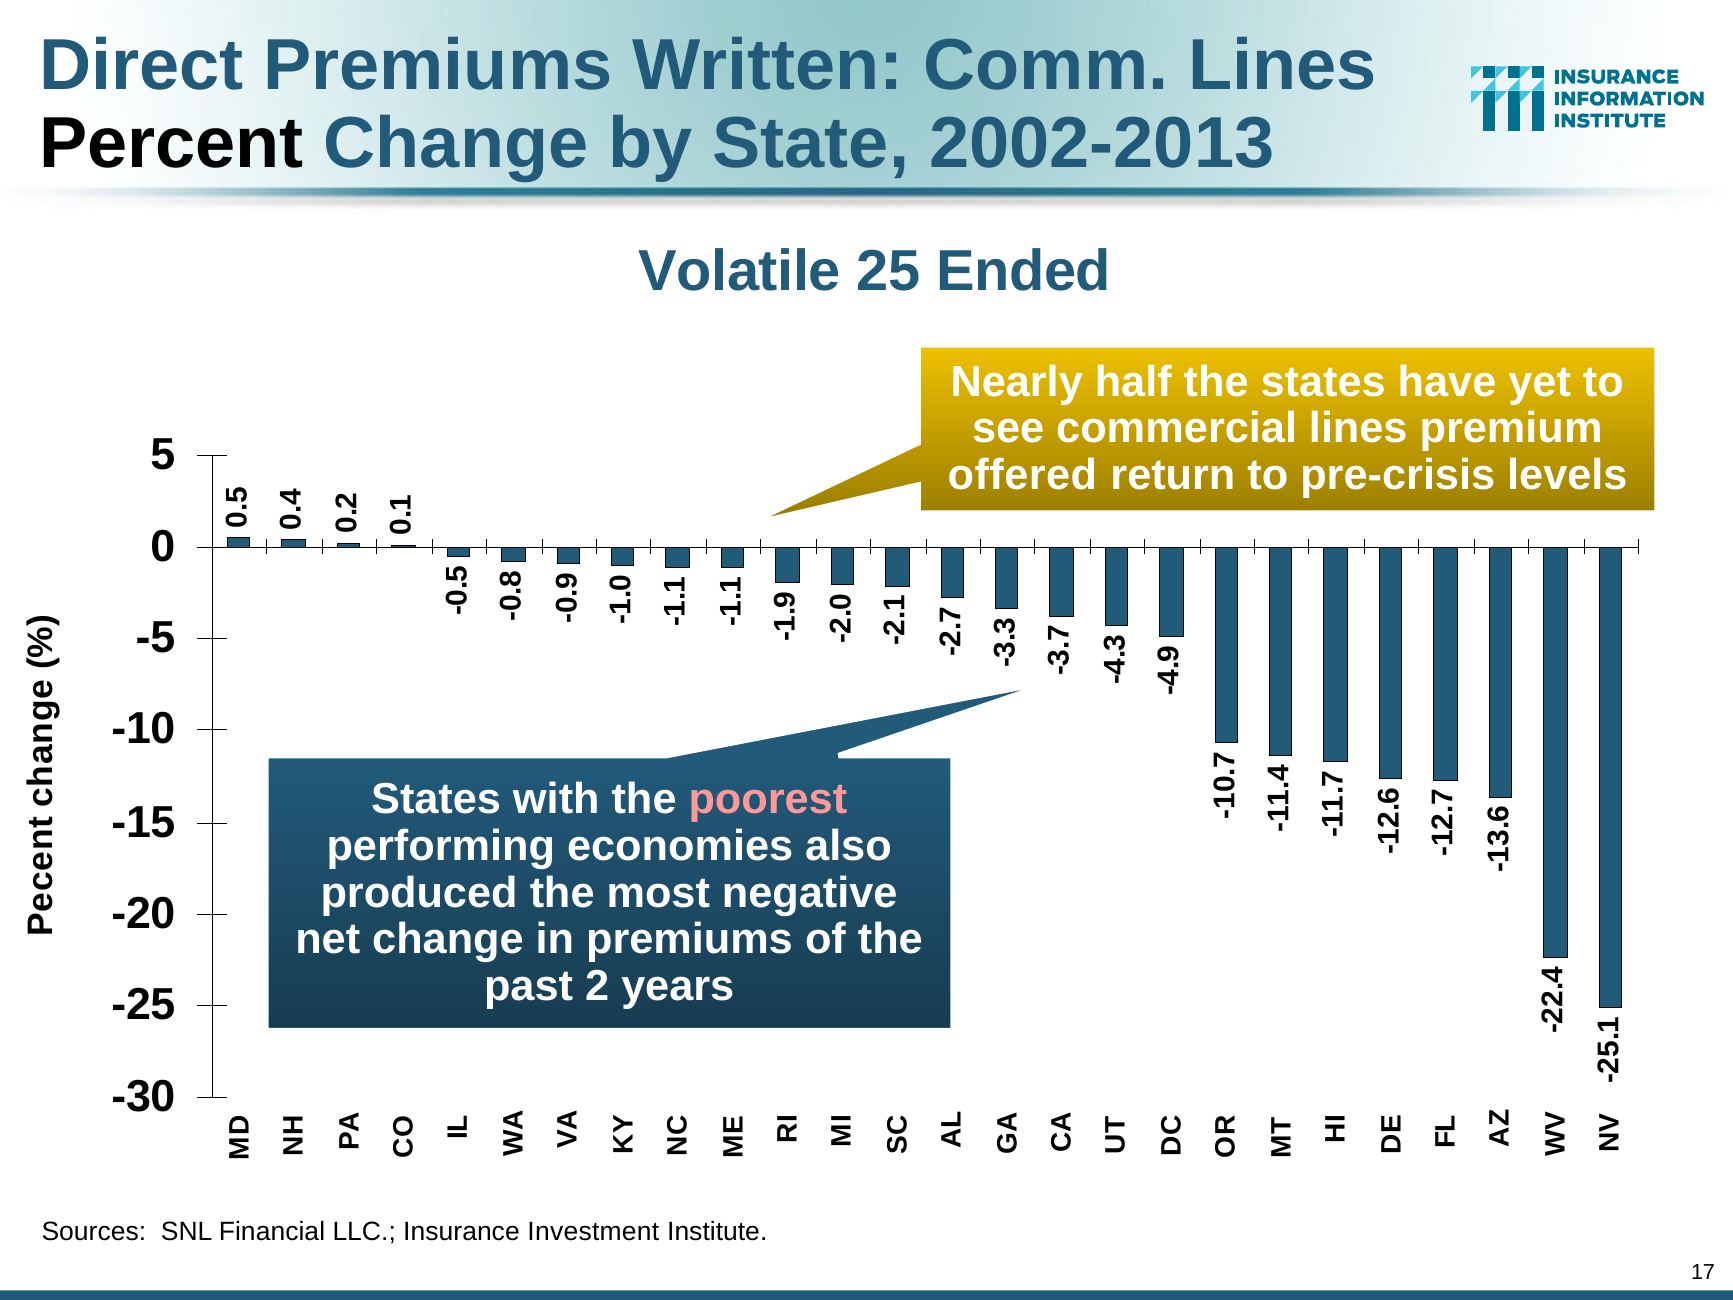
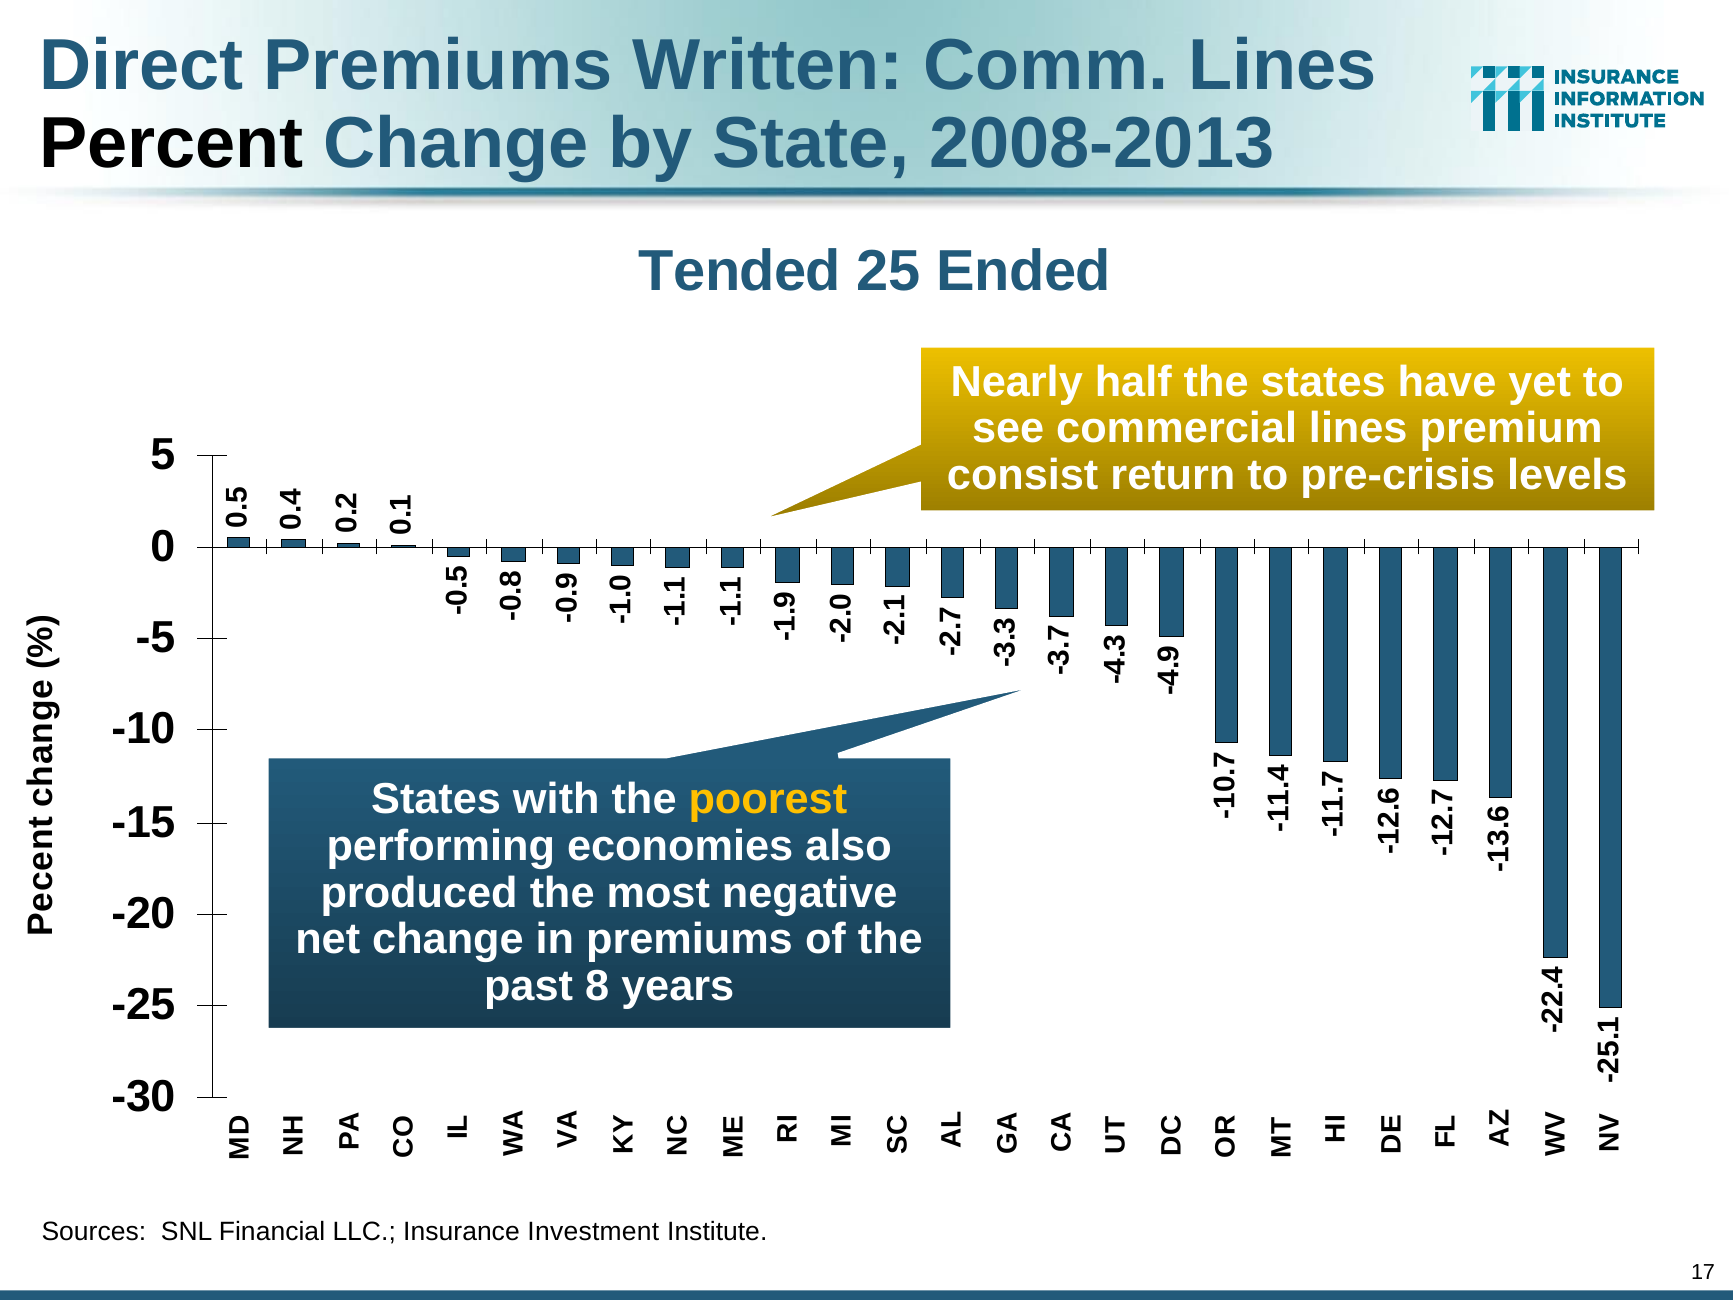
2002-2013: 2002-2013 -> 2008-2013
Volatile: Volatile -> Tended
offered: offered -> consist
poorest colour: pink -> yellow
past 2: 2 -> 8
